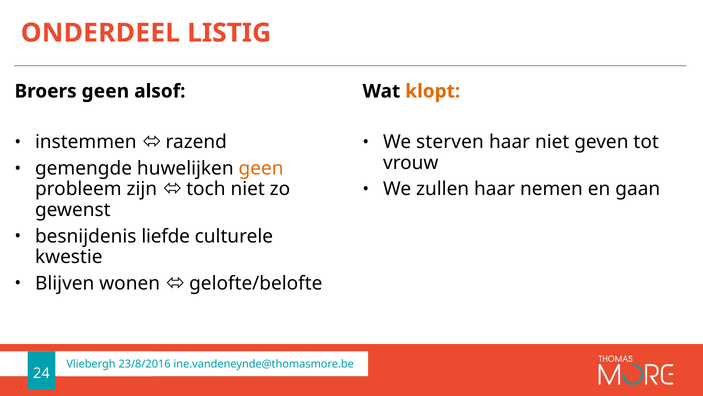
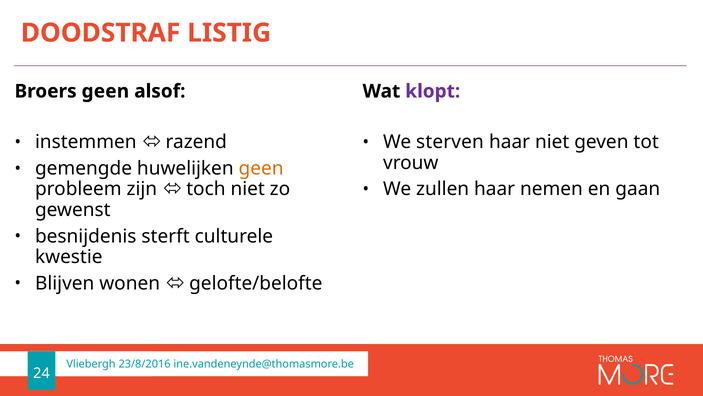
ONDERDEEL: ONDERDEEL -> DOODSTRAF
klopt colour: orange -> purple
liefde: liefde -> sterft
